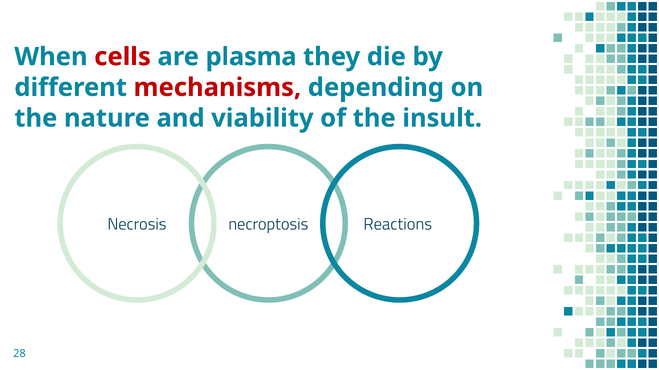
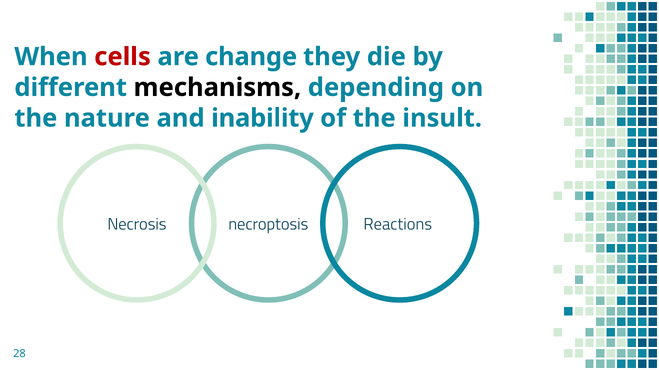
plasma: plasma -> change
mechanisms colour: red -> black
viability: viability -> inability
